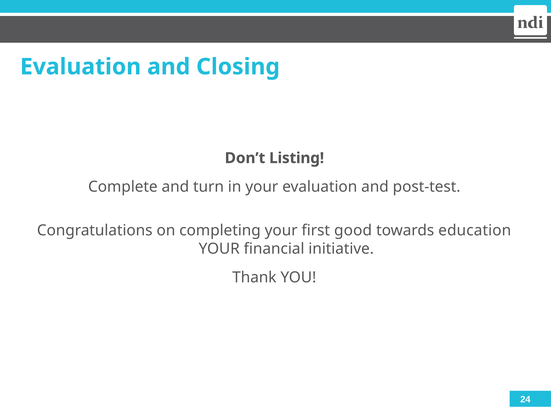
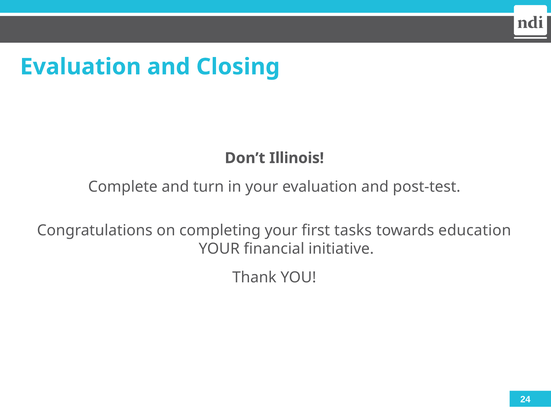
Listing: Listing -> Illinois
good: good -> tasks
